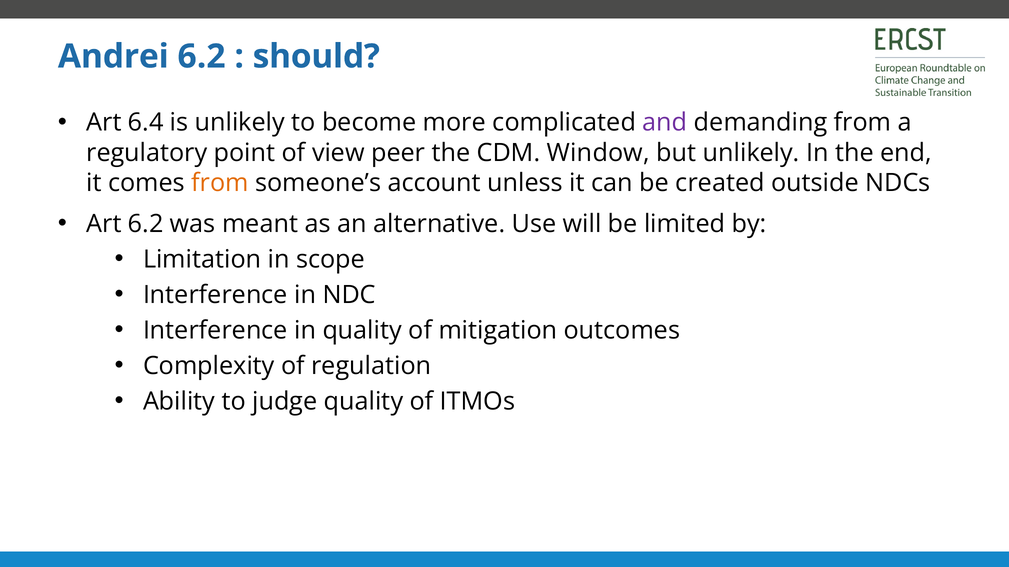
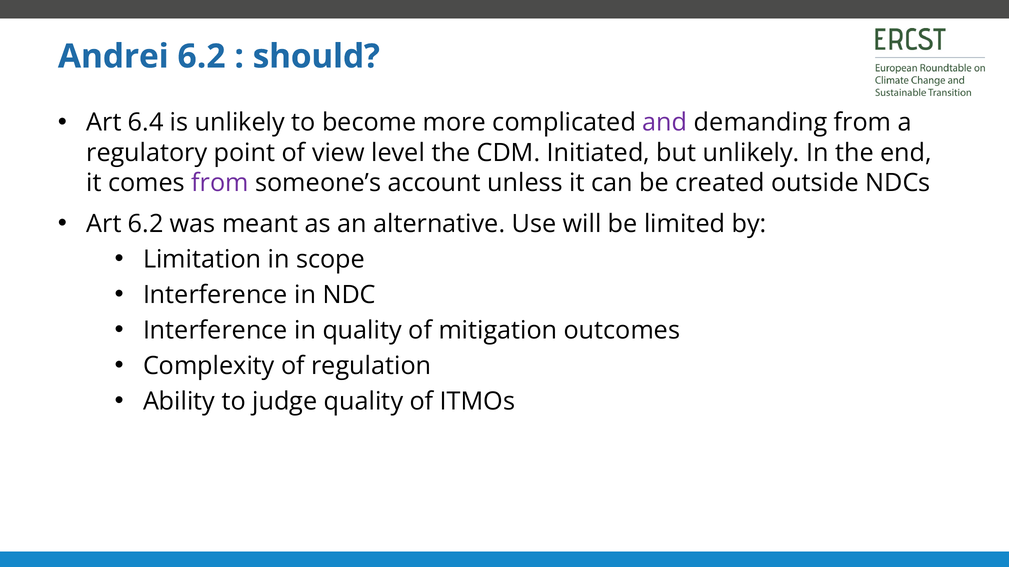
peer: peer -> level
Window: Window -> Initiated
from at (220, 183) colour: orange -> purple
